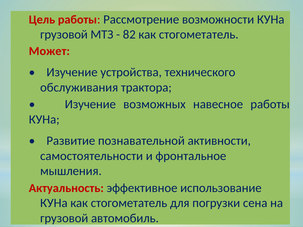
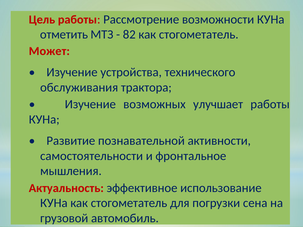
грузовой at (64, 35): грузовой -> отметить
навесное: навесное -> улучшает
